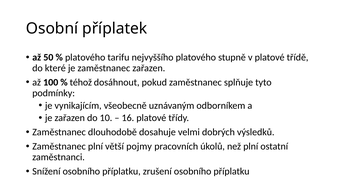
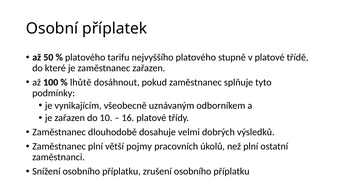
téhož: téhož -> lhůtě
